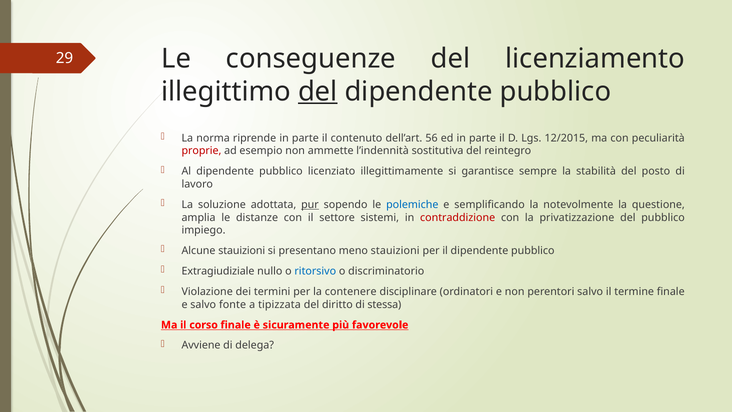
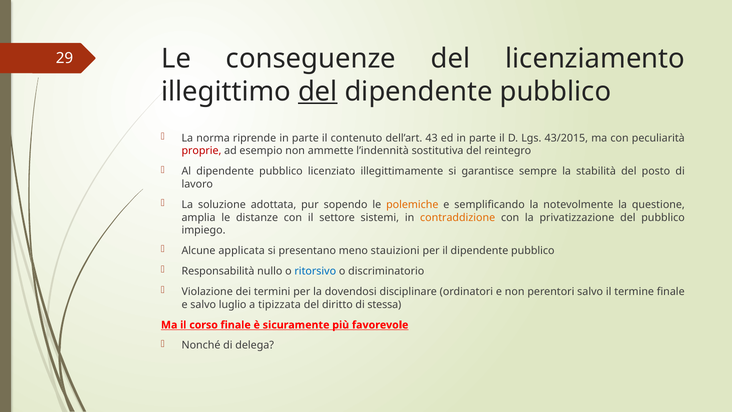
56: 56 -> 43
12/2015: 12/2015 -> 43/2015
pur underline: present -> none
polemiche colour: blue -> orange
contraddizione colour: red -> orange
Alcune stauizioni: stauizioni -> applicata
Extragiudiziale: Extragiudiziale -> Responsabilità
contenere: contenere -> dovendosi
fonte: fonte -> luglio
Avviene: Avviene -> Nonché
